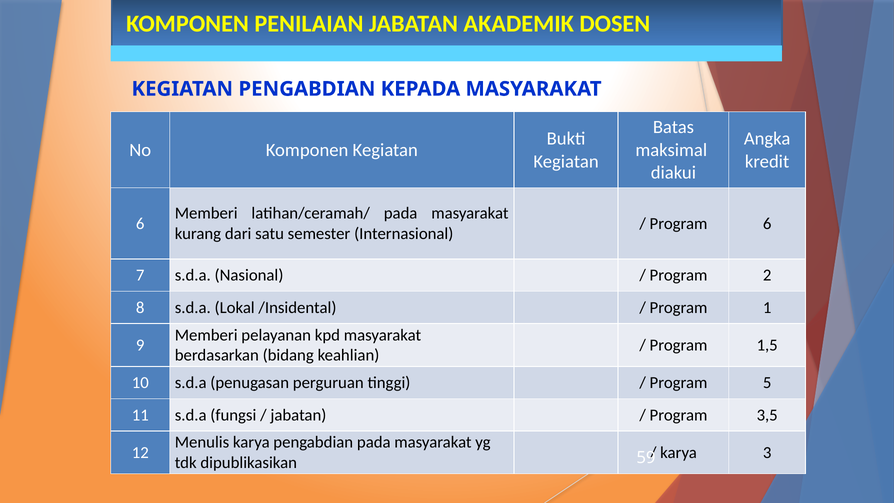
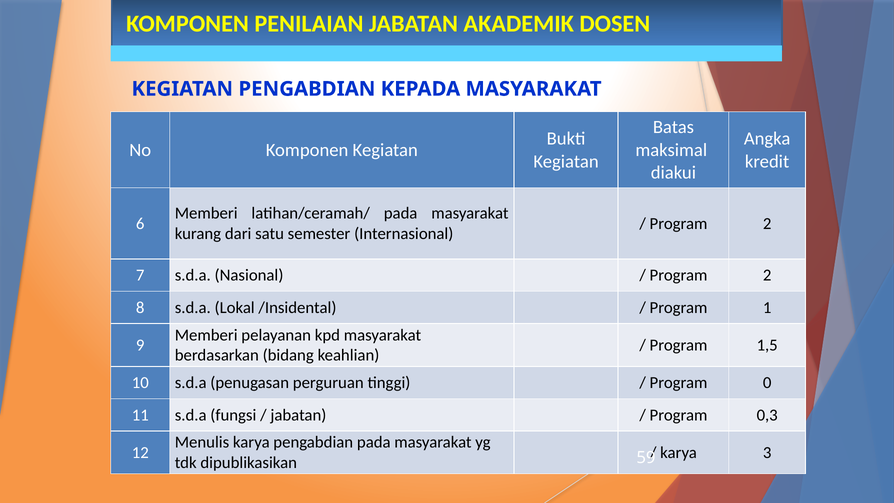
6 at (767, 224): 6 -> 2
5: 5 -> 0
3,5: 3,5 -> 0,3
